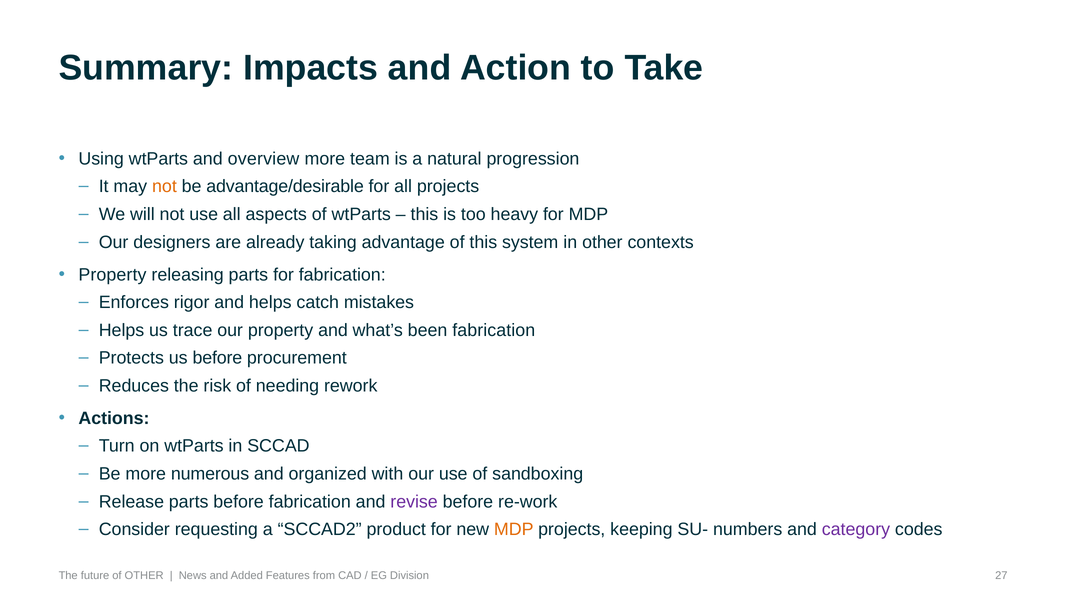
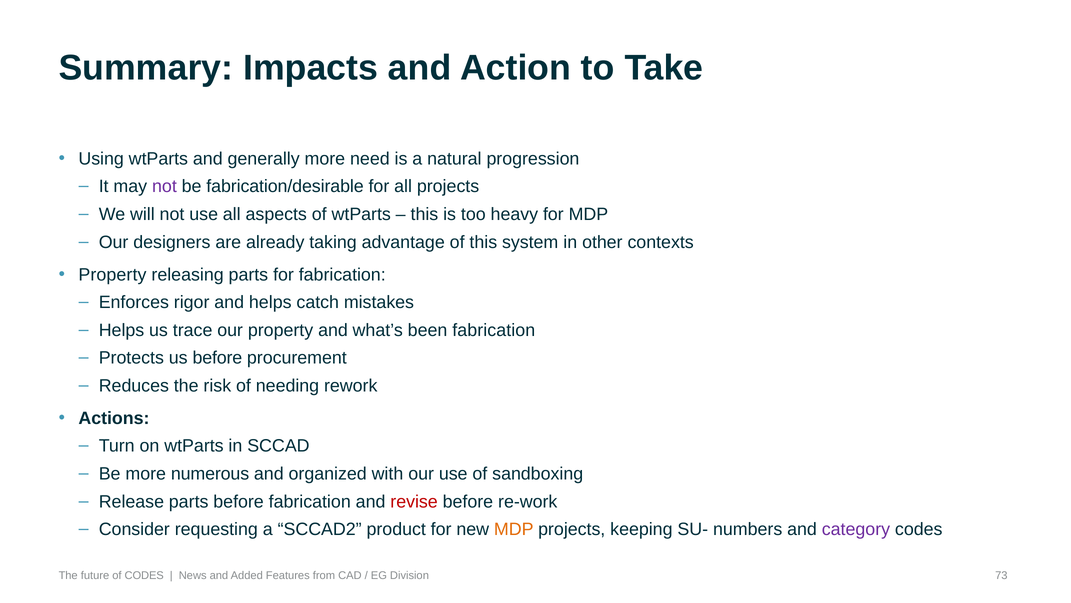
overview: overview -> generally
team: team -> need
not at (164, 186) colour: orange -> purple
advantage/desirable: advantage/desirable -> fabrication/desirable
revise colour: purple -> red
of OTHER: OTHER -> CODES
27: 27 -> 73
